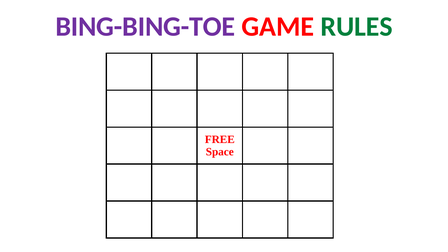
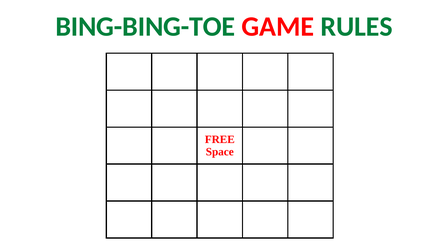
BING-BING-TOE colour: purple -> green
